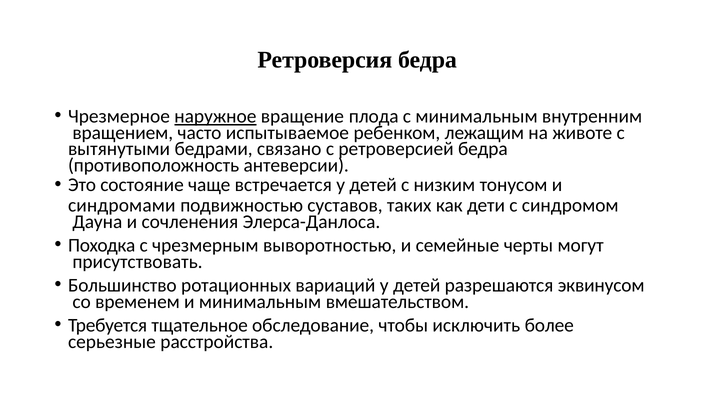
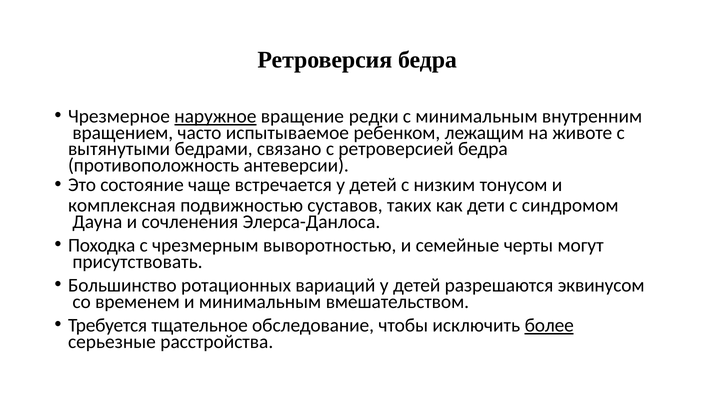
плода: плода -> редки
синдромами: синдромами -> комплексная
более underline: none -> present
